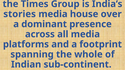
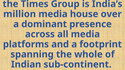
stories: stories -> million
